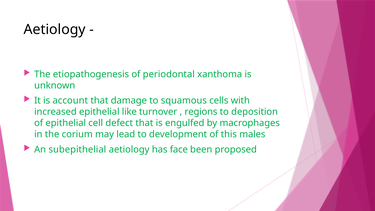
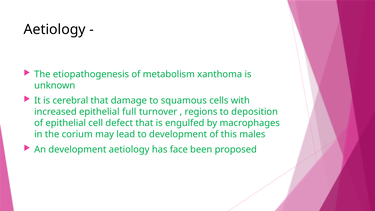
periodontal: periodontal -> metabolism
account: account -> cerebral
like: like -> full
An subepithelial: subepithelial -> development
